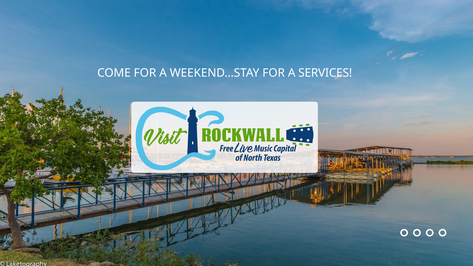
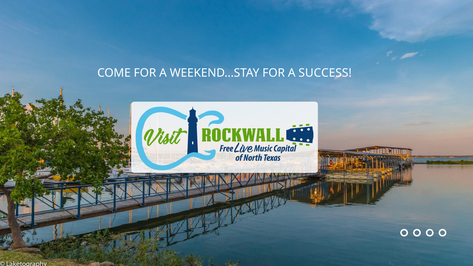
SERVICES: SERVICES -> SUCCESS
